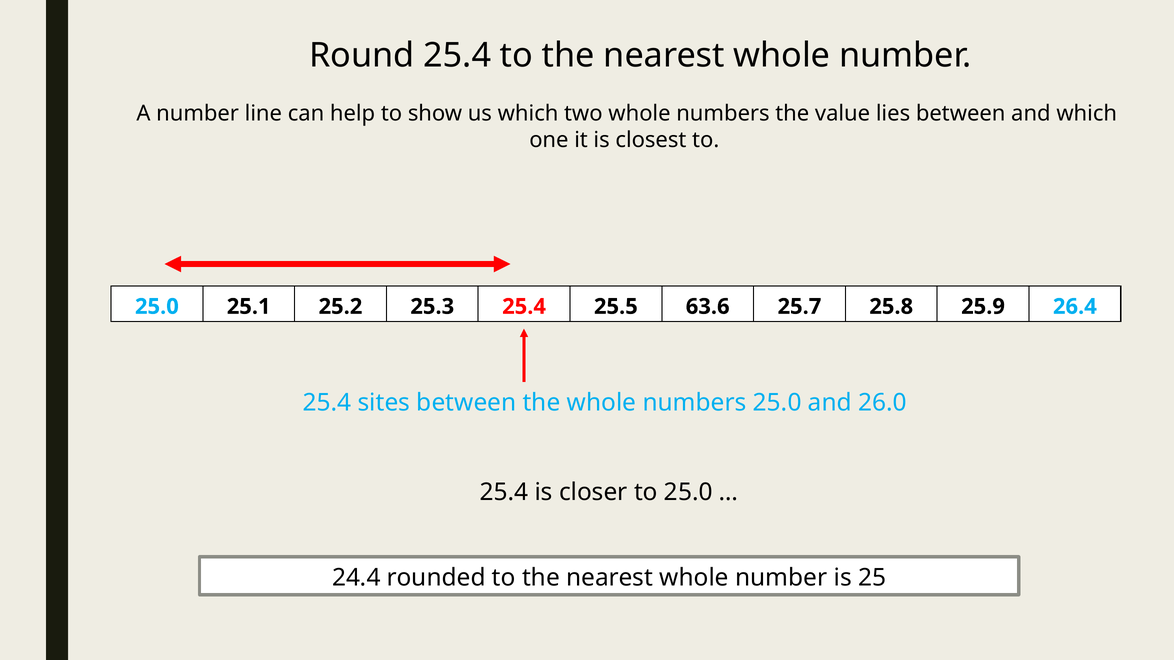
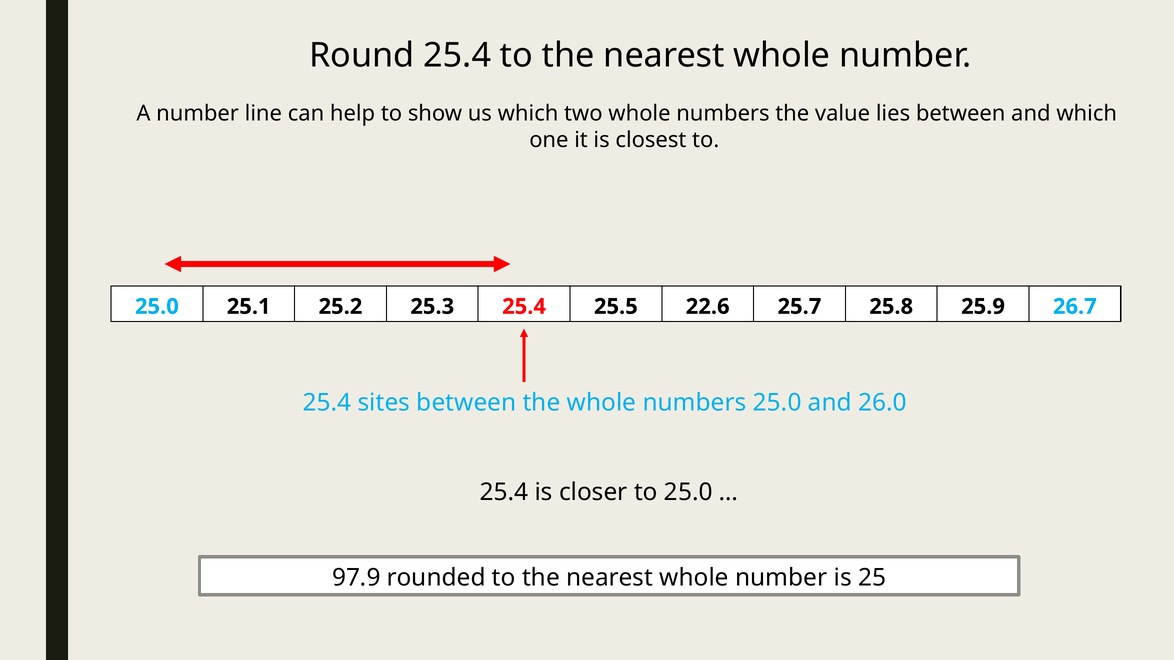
63.6: 63.6 -> 22.6
26.4: 26.4 -> 26.7
24.4: 24.4 -> 97.9
